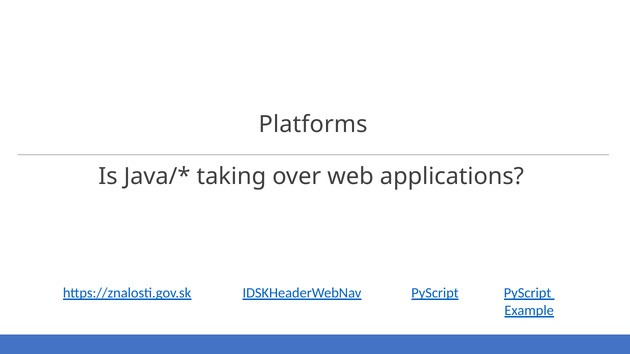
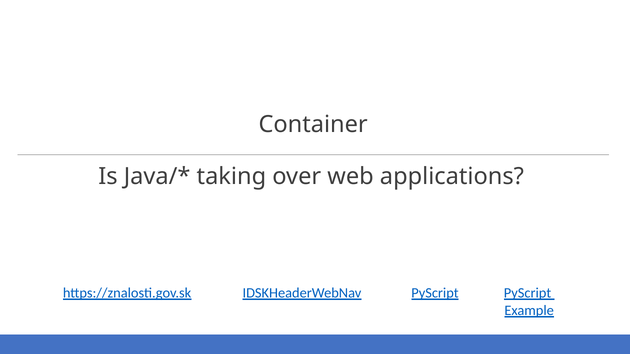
Platforms: Platforms -> Container
